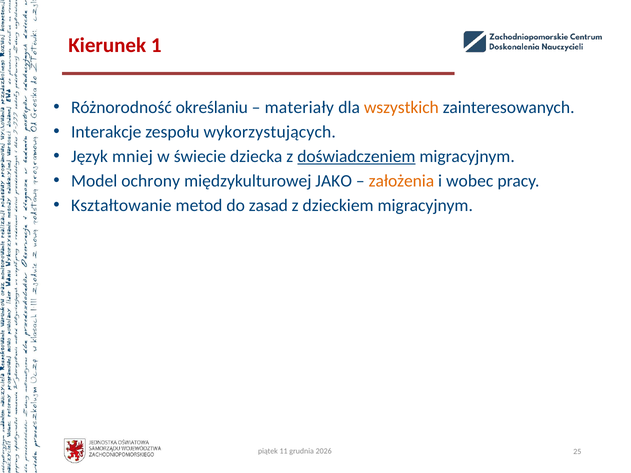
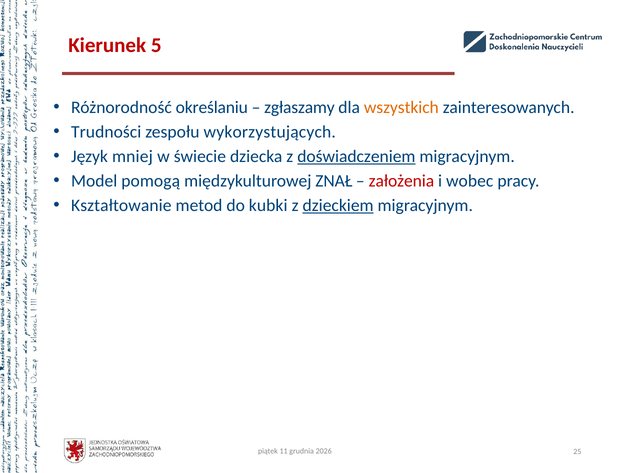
1: 1 -> 5
materiały: materiały -> zgłaszamy
Interakcje: Interakcje -> Trudności
ochrony: ochrony -> pomogą
JAKO: JAKO -> ZNAŁ
założenia colour: orange -> red
zasad: zasad -> kubki
dzieckiem underline: none -> present
